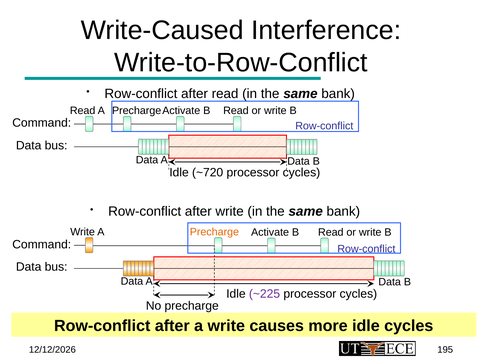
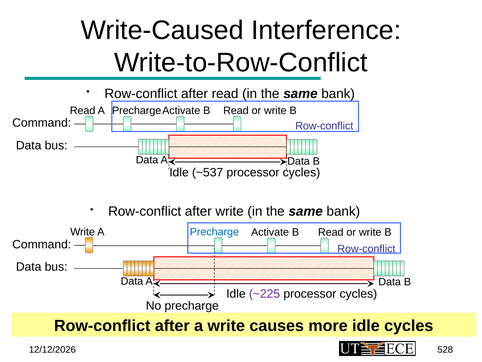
~720: ~720 -> ~537
Precharge at (214, 232) colour: orange -> blue
195: 195 -> 528
